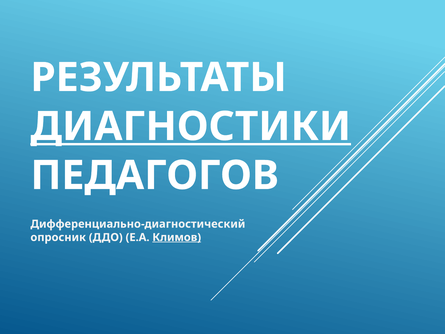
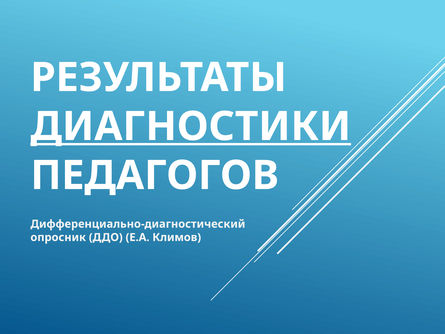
Климов underline: present -> none
